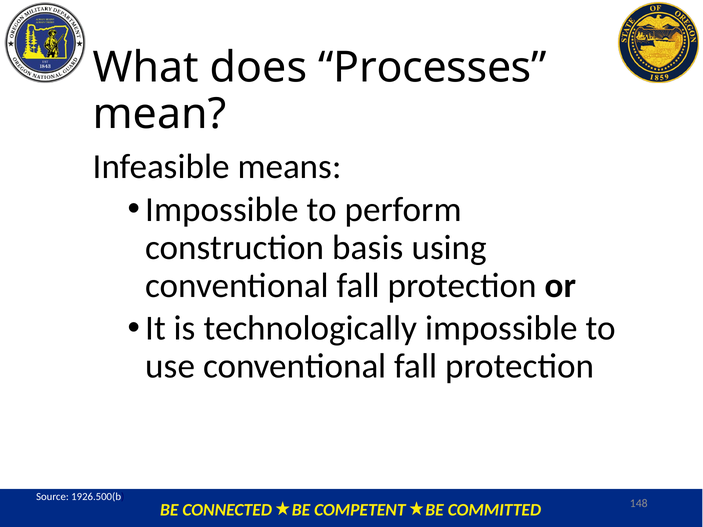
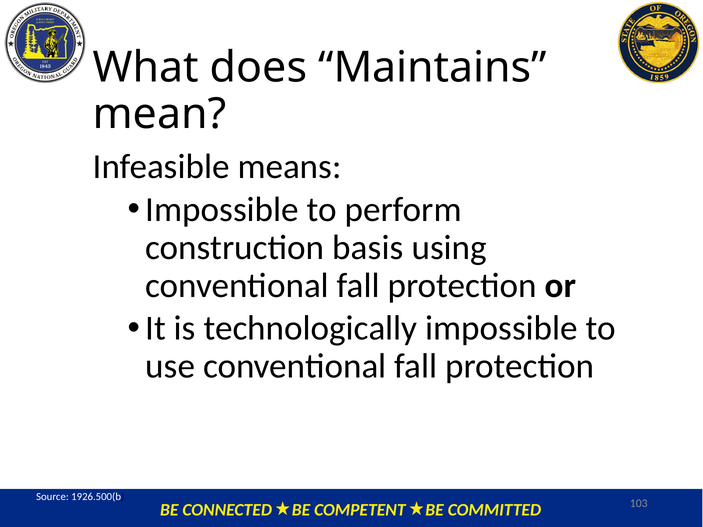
Processes: Processes -> Maintains
148: 148 -> 103
